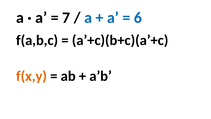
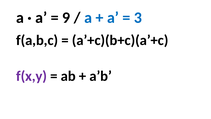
7: 7 -> 9
6: 6 -> 3
f(x,y colour: orange -> purple
